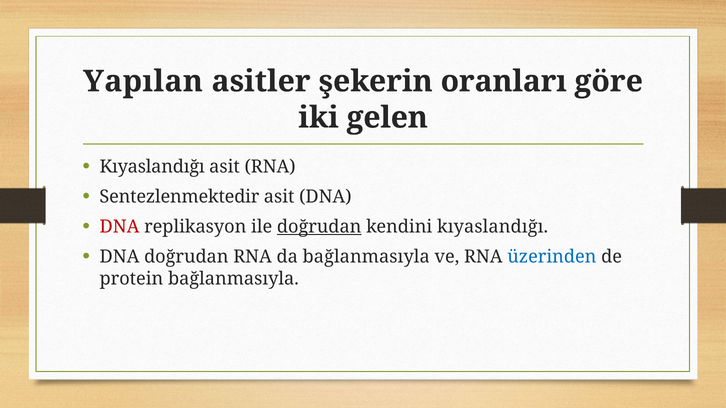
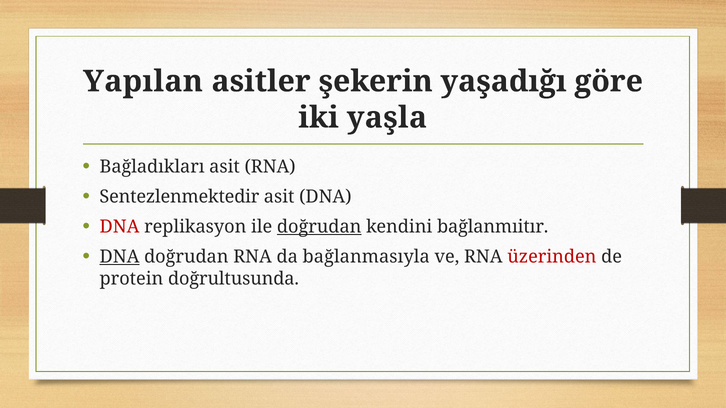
oranları: oranları -> yaşadığı
gelen: gelen -> yaşla
Kıyaslandığı at (152, 167): Kıyaslandığı -> Bağladıkları
kendini kıyaslandığı: kıyaslandığı -> bağlanmıitır
DNA at (120, 257) underline: none -> present
üzerinden colour: blue -> red
protein bağlanmasıyla: bağlanmasıyla -> doğrultusunda
